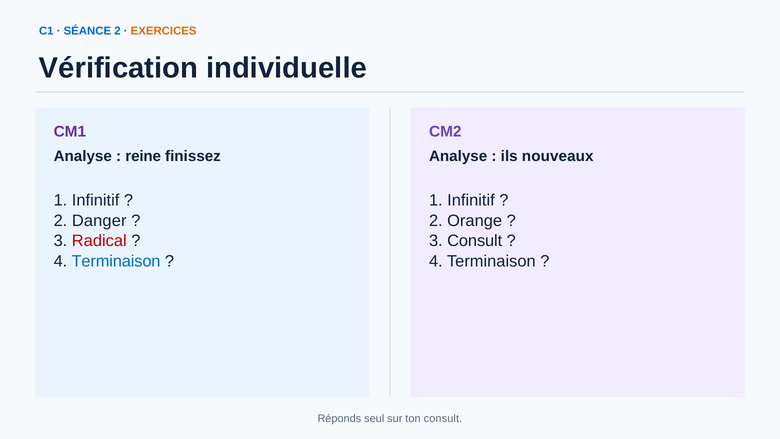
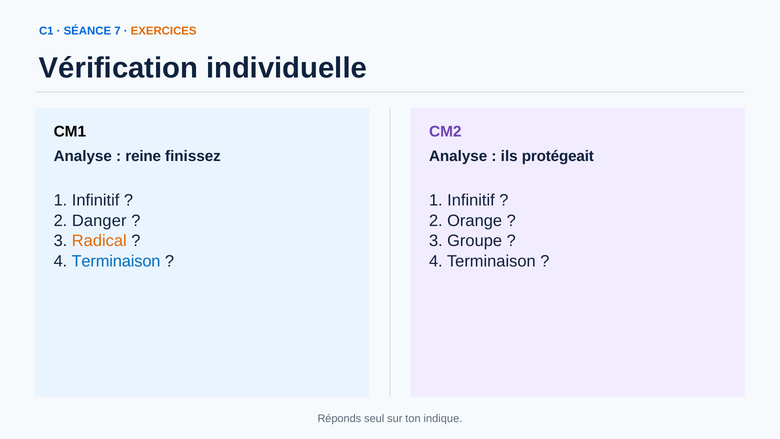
SÉANCE 2: 2 -> 7
CM1 colour: purple -> black
nouveaux: nouveaux -> protégeait
Radical colour: red -> orange
3 Consult: Consult -> Groupe
ton consult: consult -> indique
